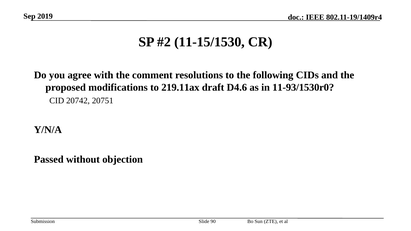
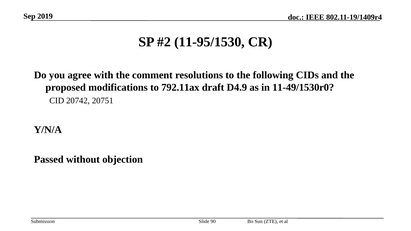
11-15/1530: 11-15/1530 -> 11-95/1530
219.11ax: 219.11ax -> 792.11ax
D4.6: D4.6 -> D4.9
11-93/1530r0: 11-93/1530r0 -> 11-49/1530r0
